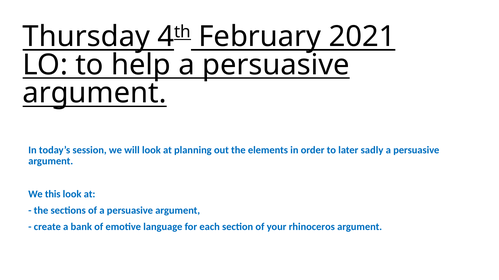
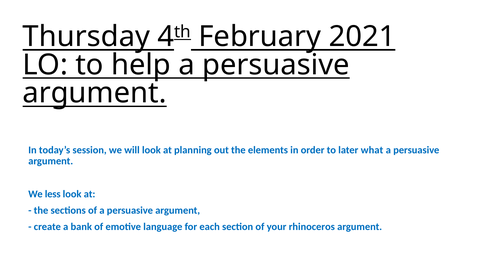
sadly: sadly -> what
this: this -> less
